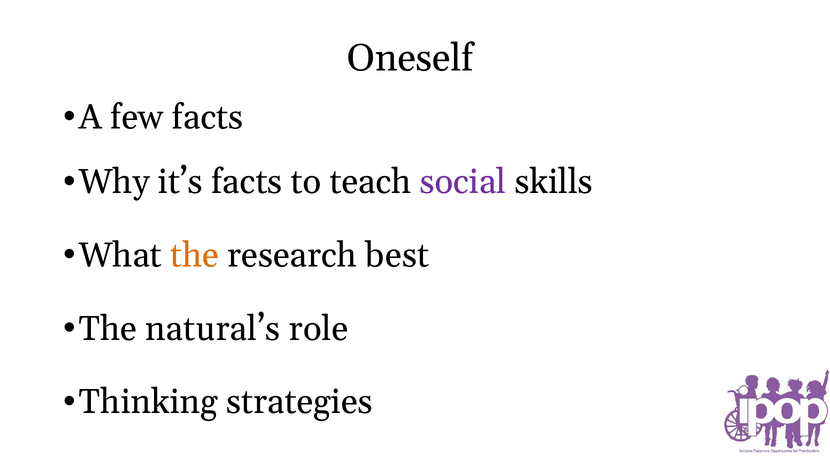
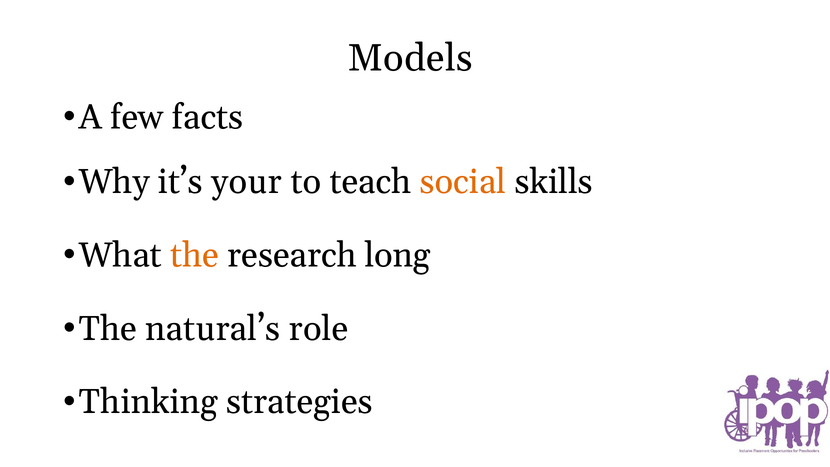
Oneself: Oneself -> Models
it’s facts: facts -> your
social colour: purple -> orange
best: best -> long
